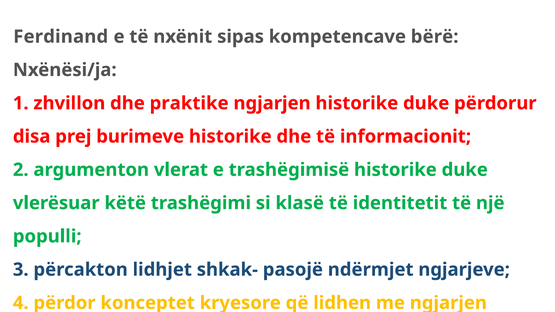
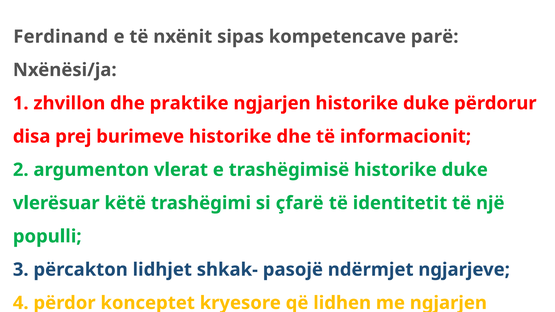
bërë: bërë -> parë
klasë: klasë -> çfarë
